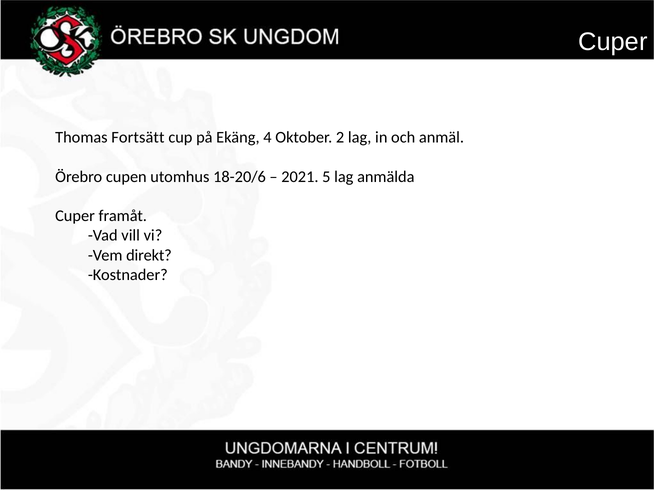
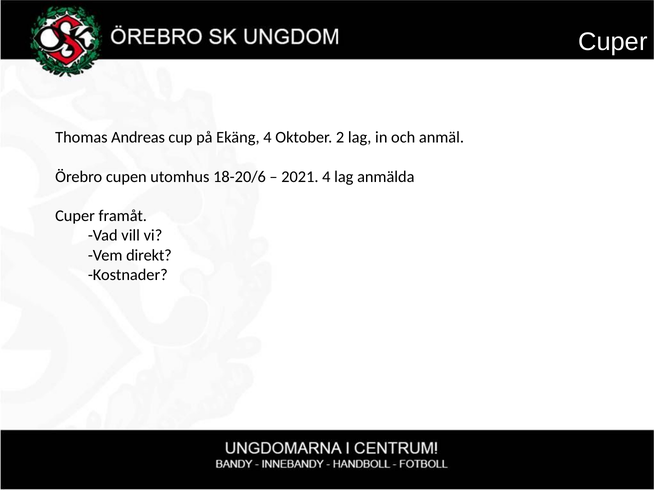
Fortsätt: Fortsätt -> Andreas
2021 5: 5 -> 4
